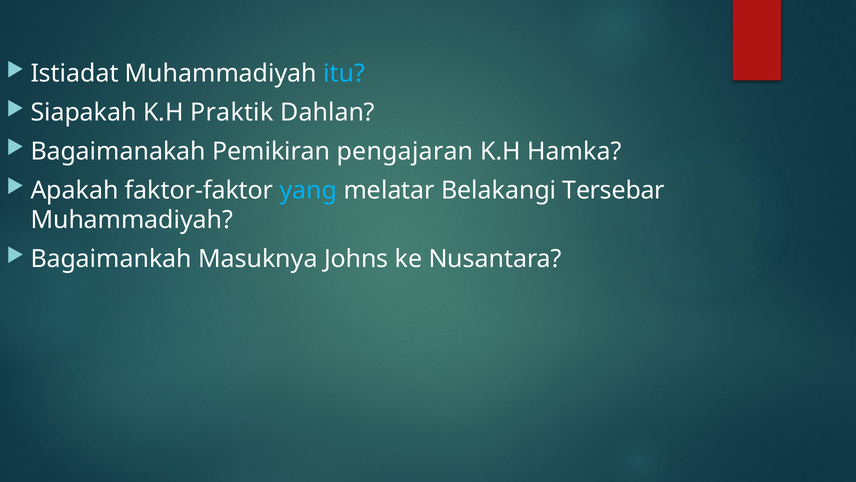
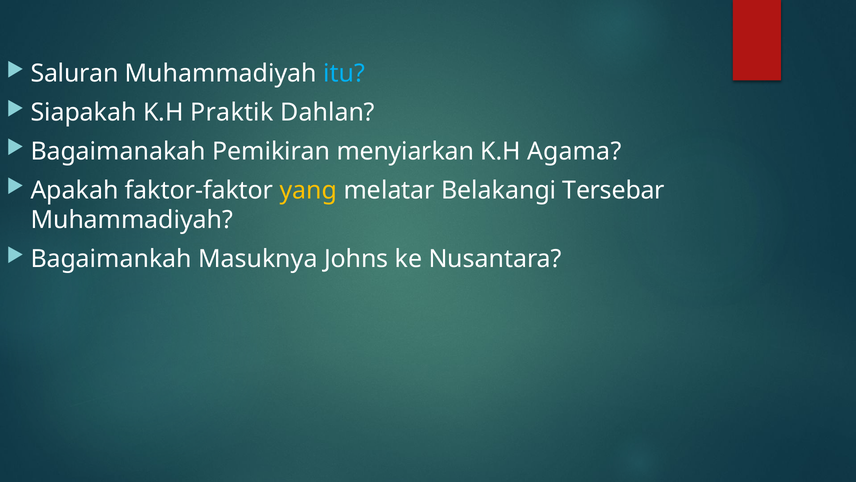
Istiadat: Istiadat -> Saluran
pengajaran: pengajaran -> menyiarkan
Hamka: Hamka -> Agama
yang colour: light blue -> yellow
